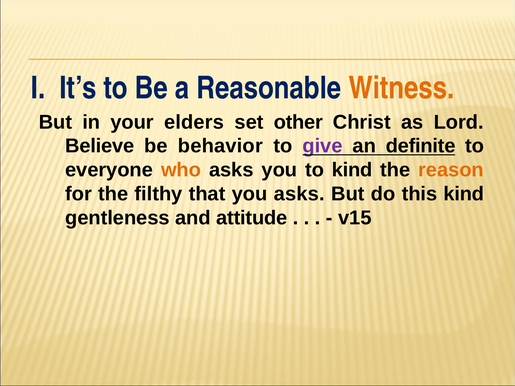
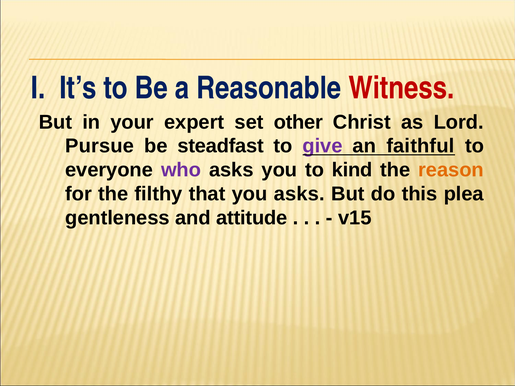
Witness colour: orange -> red
elders: elders -> expert
Believe: Believe -> Pursue
behavior: behavior -> steadfast
definite: definite -> faithful
who colour: orange -> purple
this kind: kind -> plea
